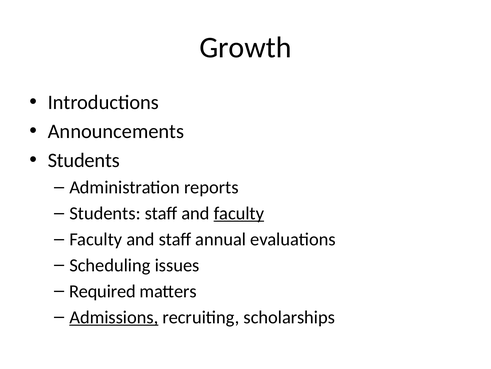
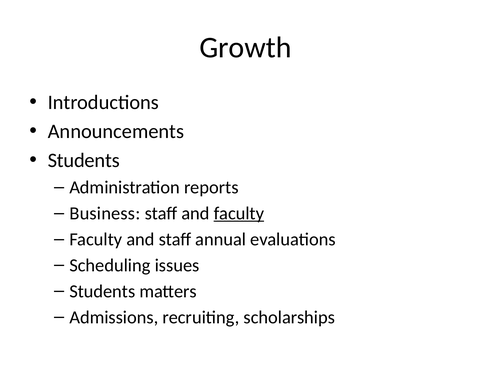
Students at (105, 213): Students -> Business
Required at (102, 291): Required -> Students
Admissions underline: present -> none
